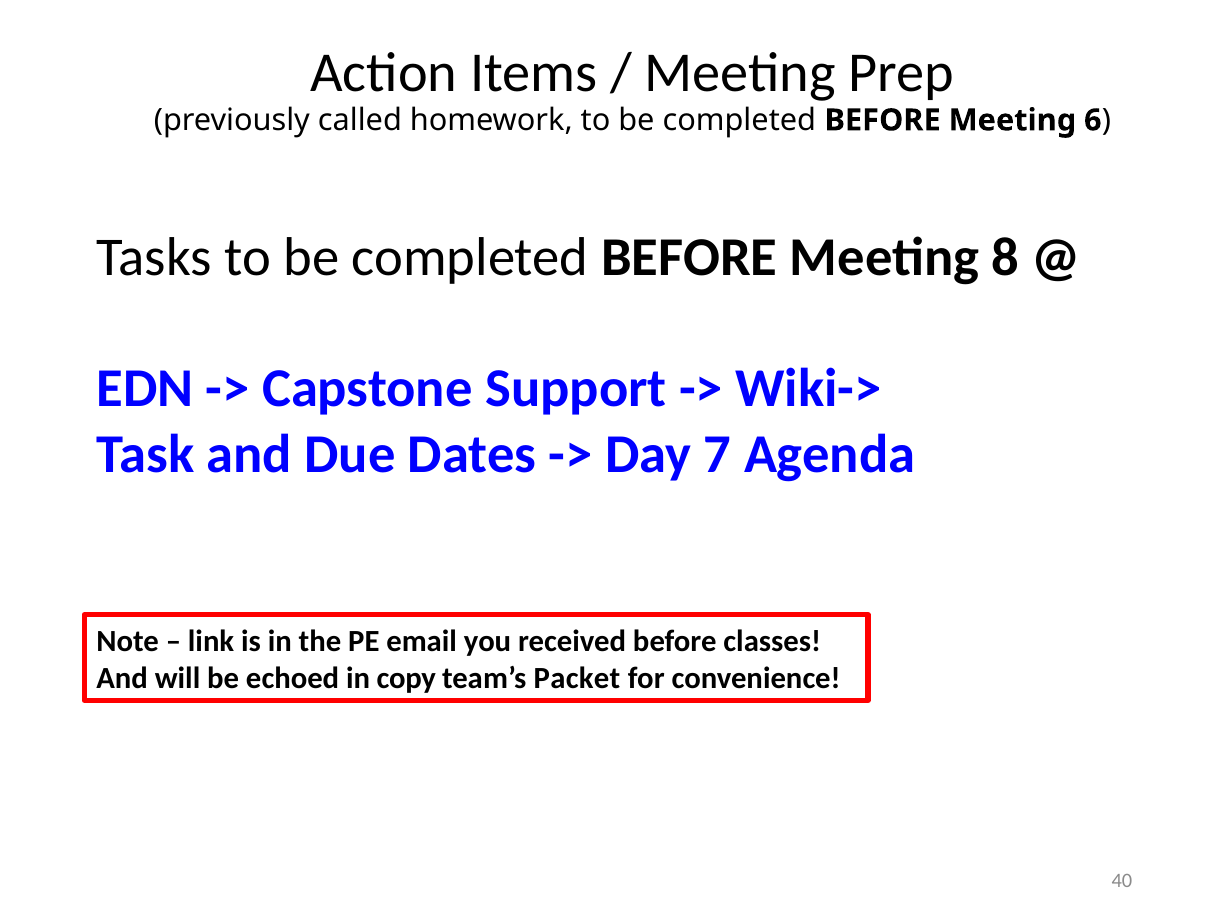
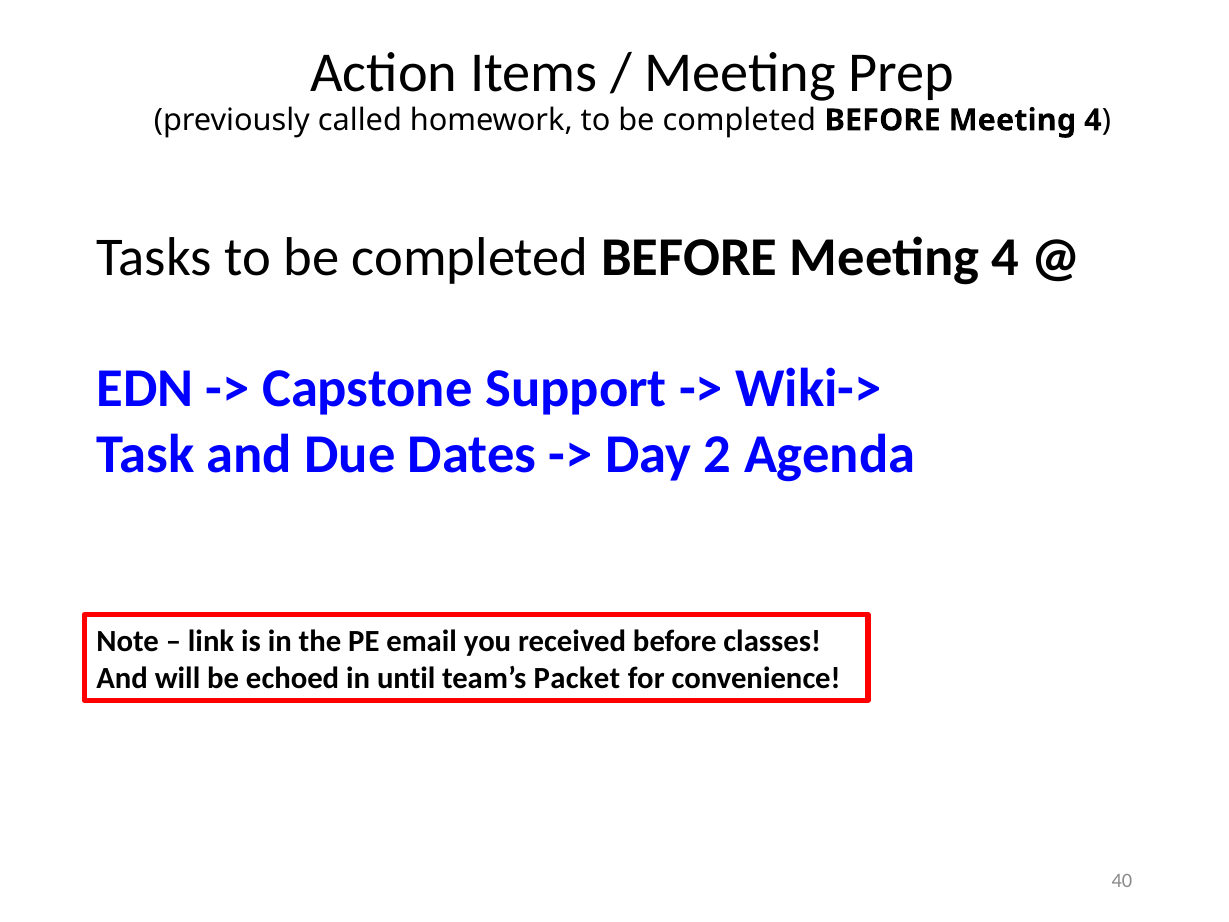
6 at (1093, 120): 6 -> 4
8 at (1006, 258): 8 -> 4
7: 7 -> 2
copy: copy -> until
